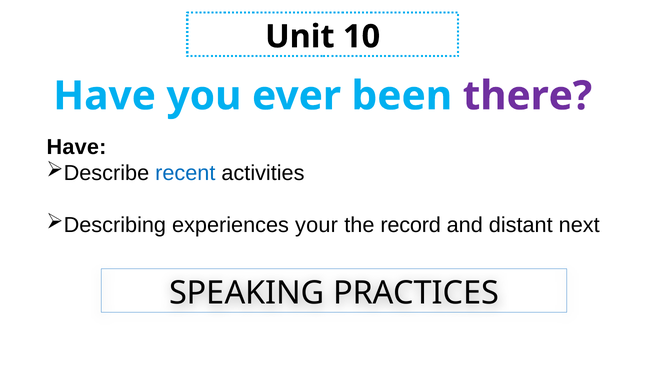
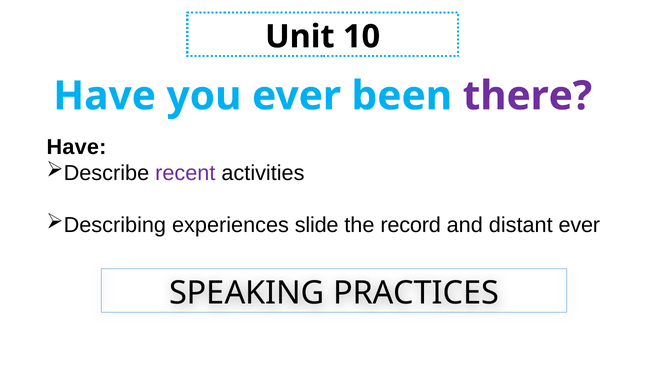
recent colour: blue -> purple
your: your -> slide
distant next: next -> ever
